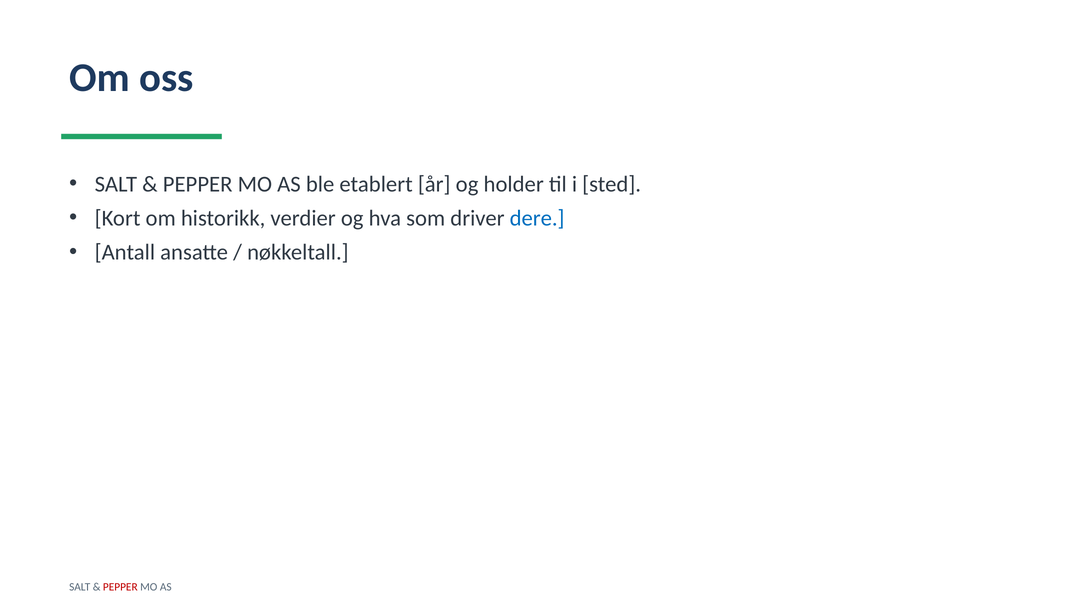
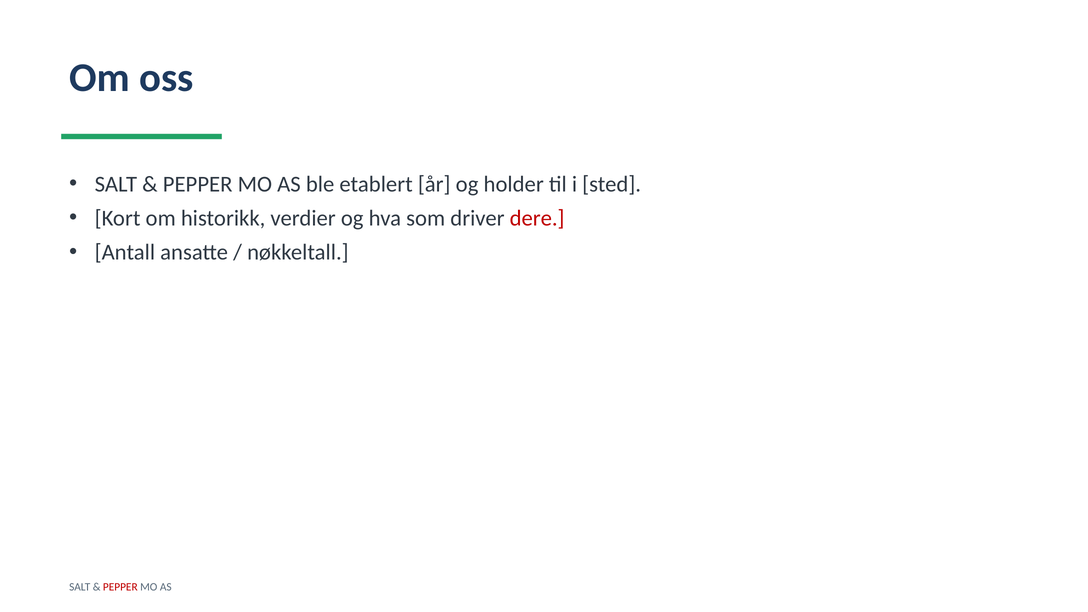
dere colour: blue -> red
